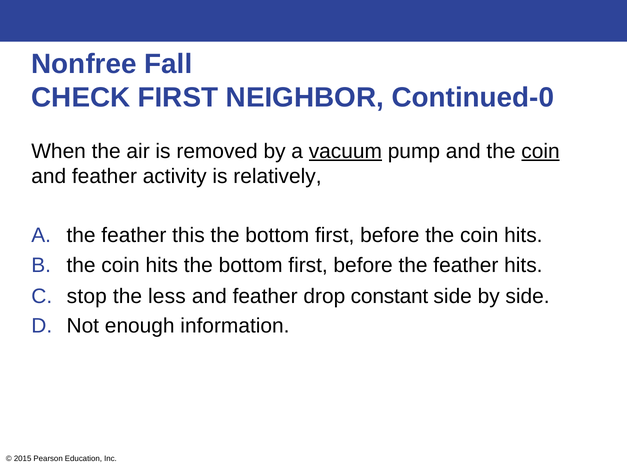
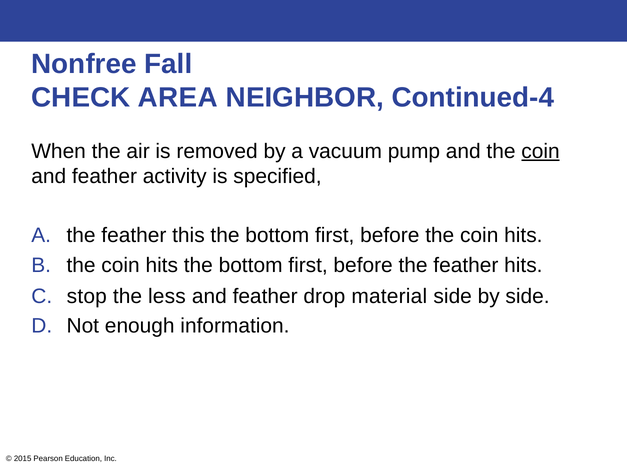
CHECK FIRST: FIRST -> AREA
Continued-0: Continued-0 -> Continued-4
vacuum underline: present -> none
relatively: relatively -> specified
constant: constant -> material
